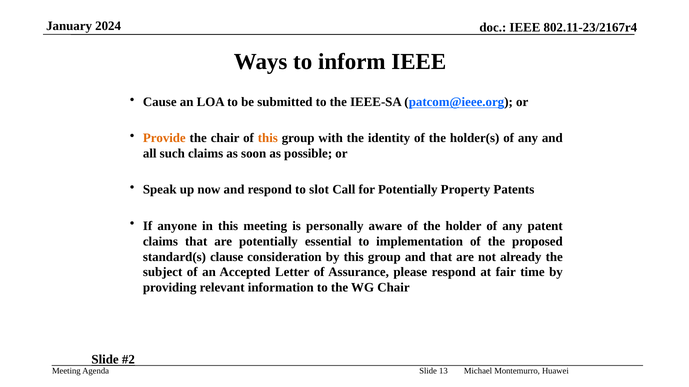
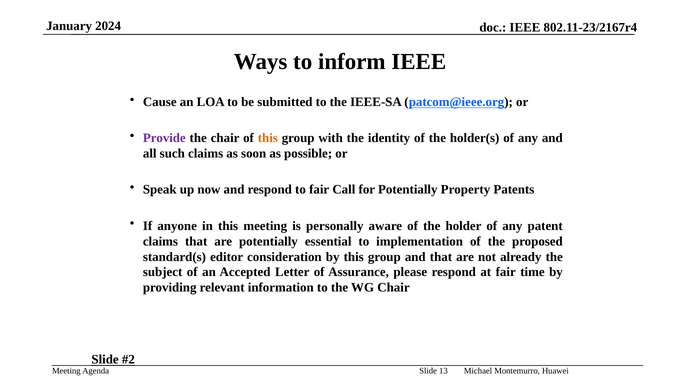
Provide colour: orange -> purple
to slot: slot -> fair
clause: clause -> editor
